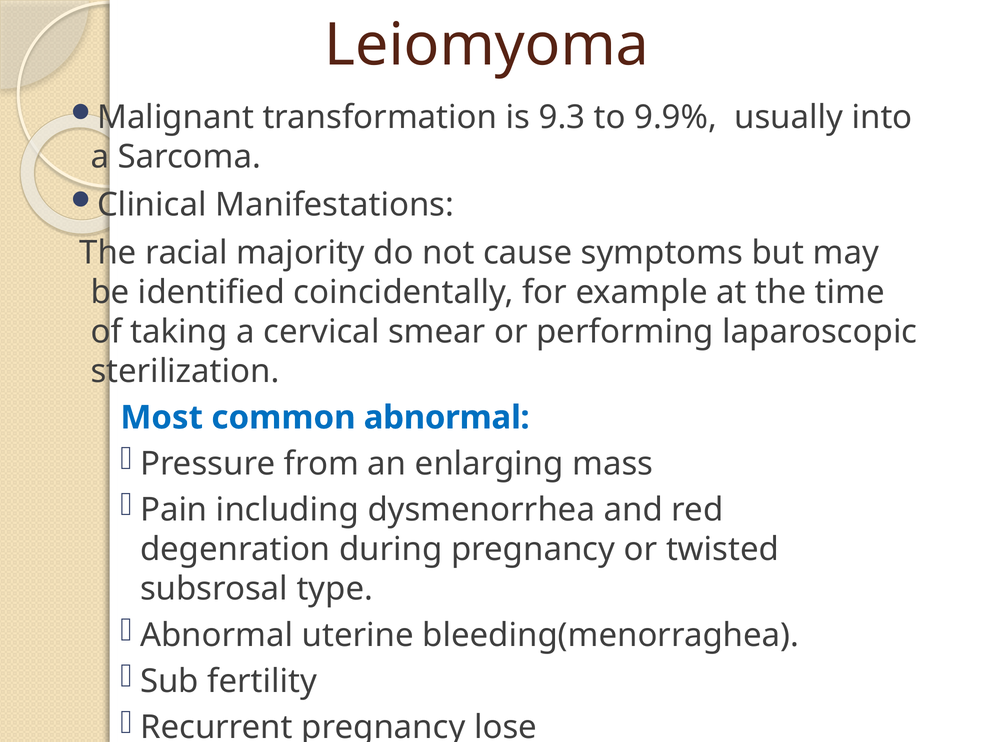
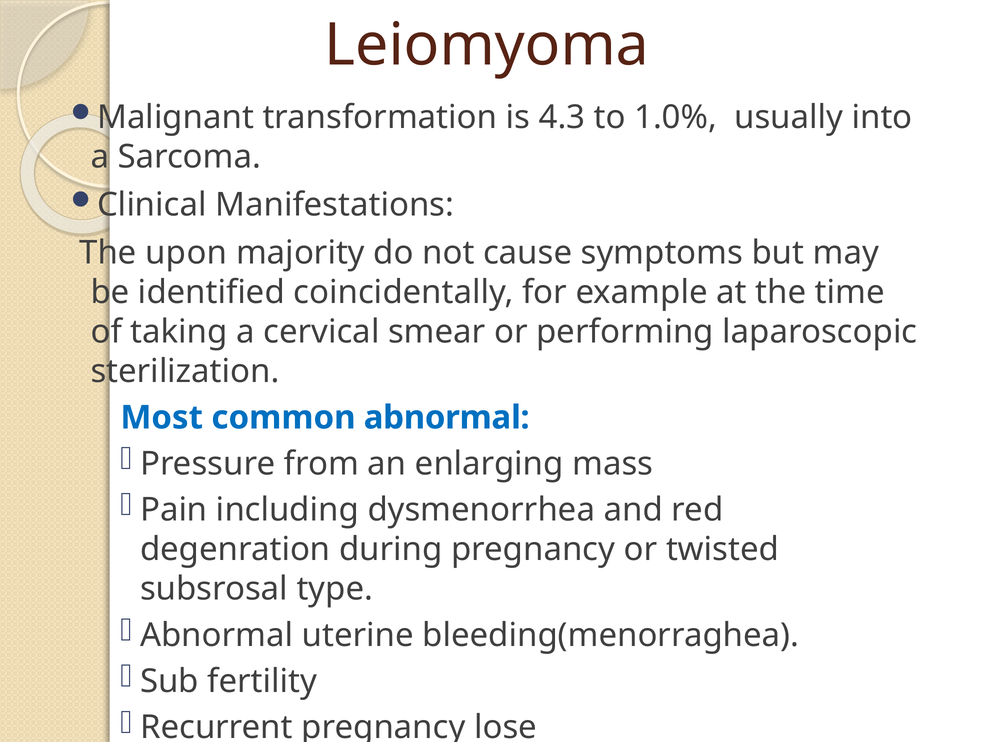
9.3: 9.3 -> 4.3
9.9%: 9.9% -> 1.0%
racial: racial -> upon
